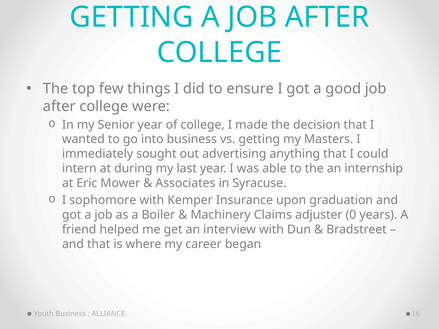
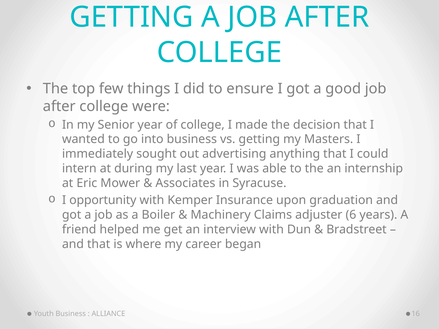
sophomore: sophomore -> opportunity
0: 0 -> 6
